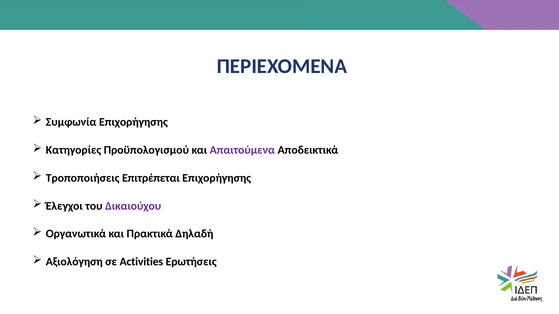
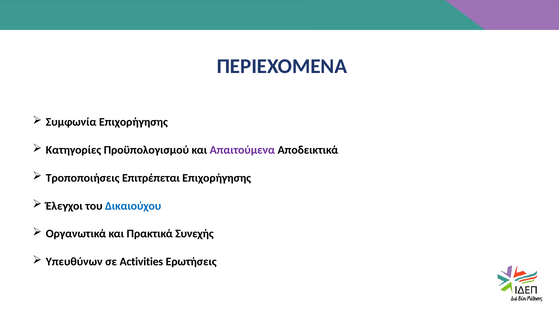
Δικαιούχου colour: purple -> blue
Δηλαδή: Δηλαδή -> Συνεχής
Αξιολόγηση: Αξιολόγηση -> Υπευθύνων
